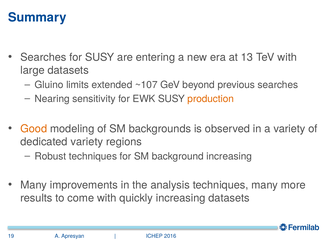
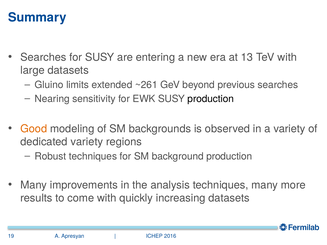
~107: ~107 -> ~261
production at (211, 99) colour: orange -> black
background increasing: increasing -> production
